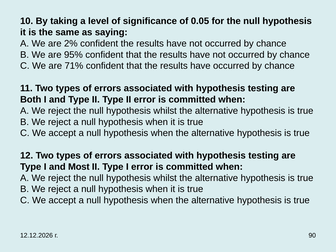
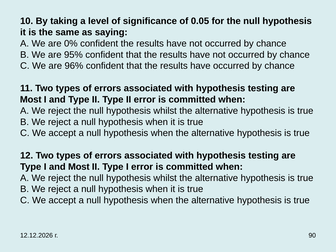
2%: 2% -> 0%
71%: 71% -> 96%
Both at (31, 100): Both -> Most
